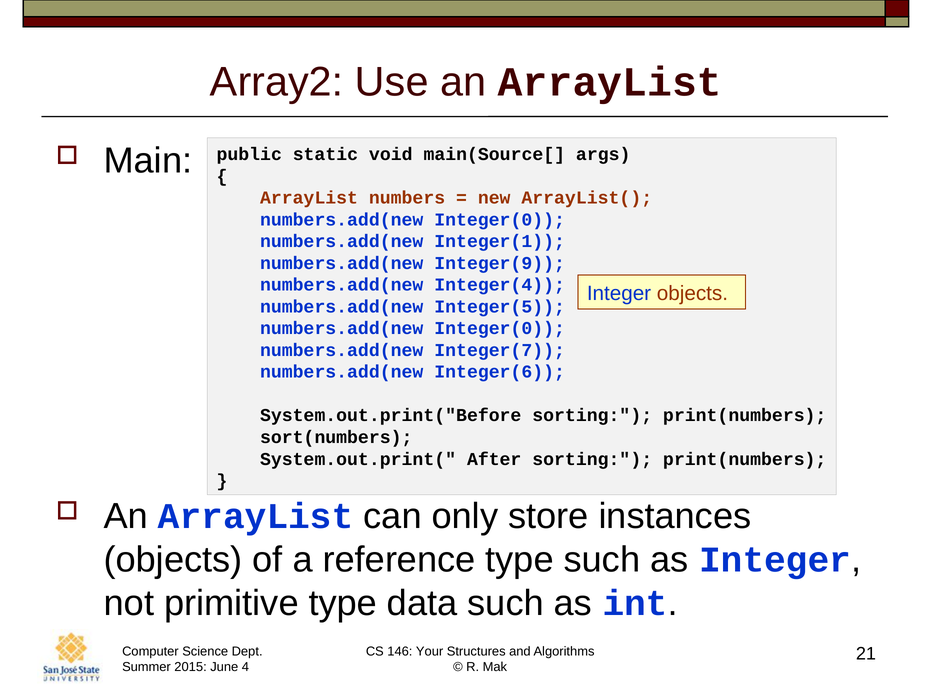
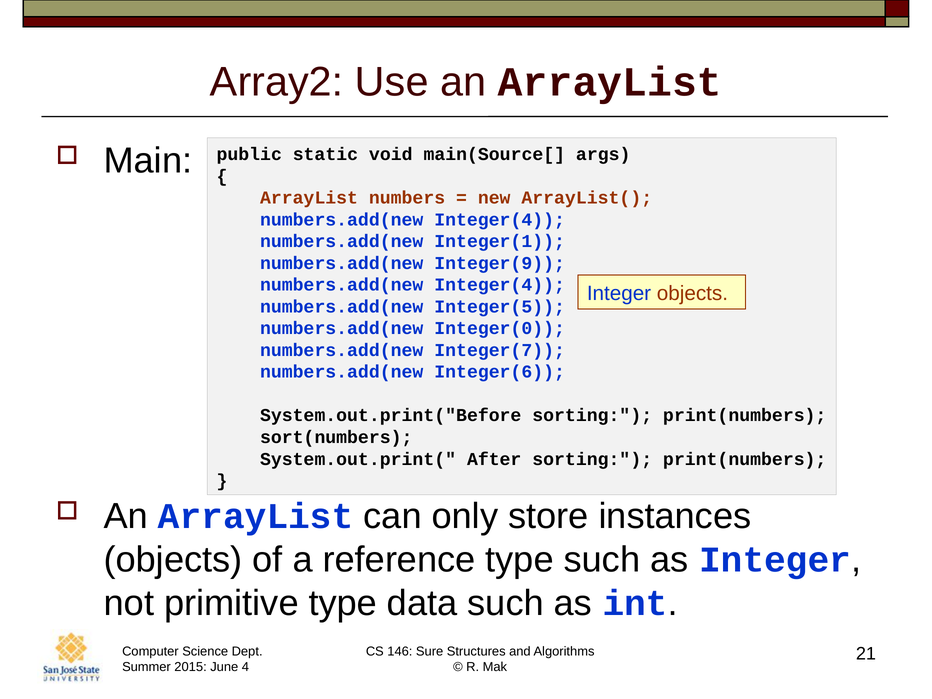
Integer(0 at (500, 220): Integer(0 -> Integer(4
Your: Your -> Sure
